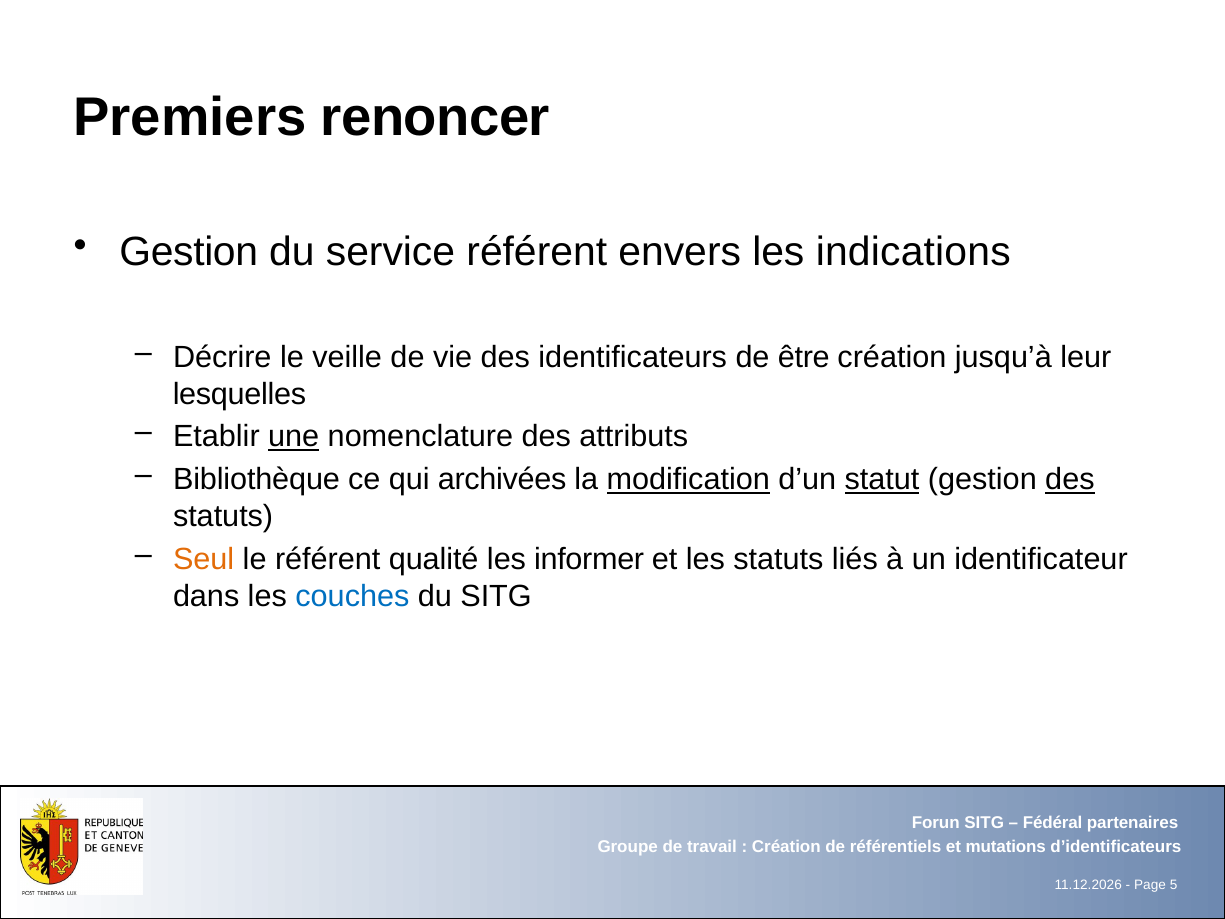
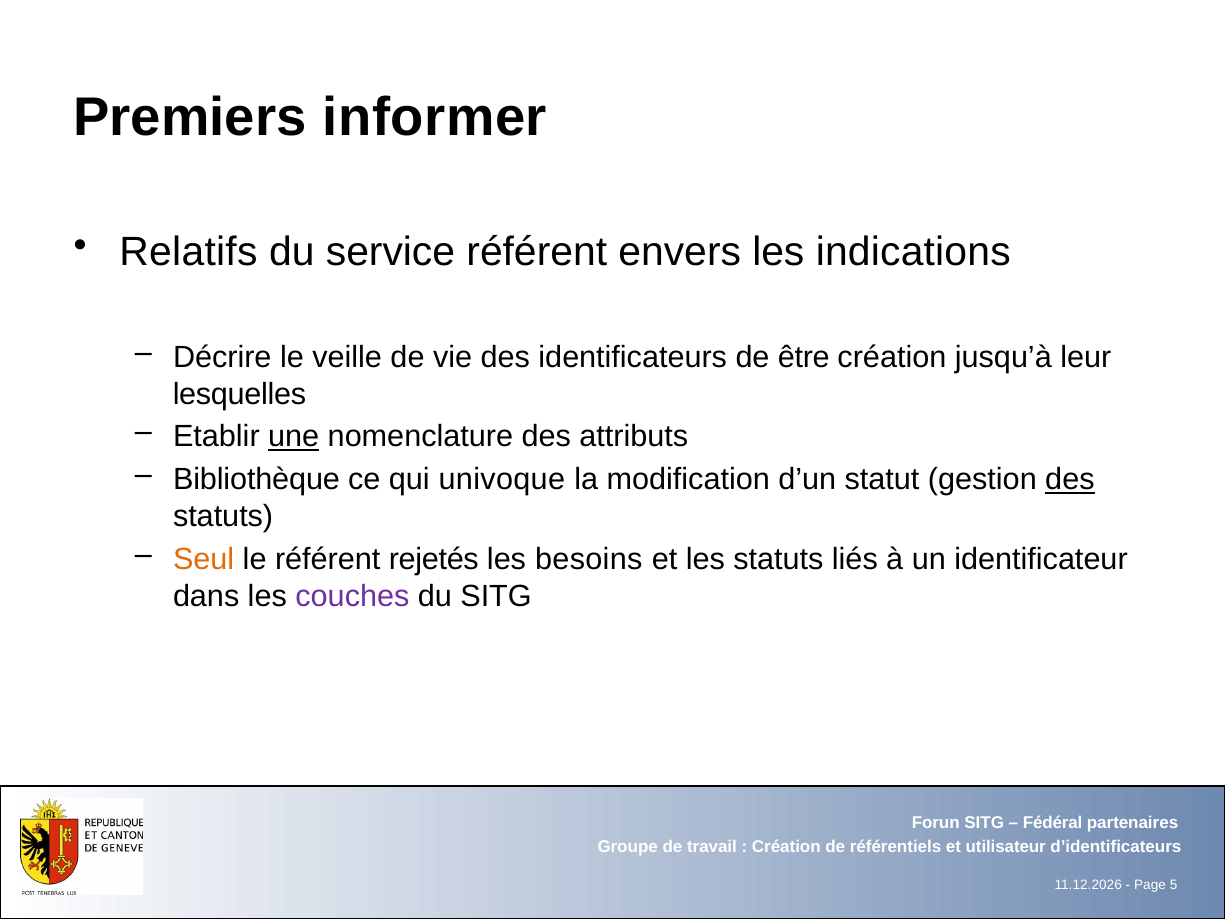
renoncer: renoncer -> informer
Gestion at (189, 252): Gestion -> Relatifs
archivées: archivées -> univoque
modification underline: present -> none
statut underline: present -> none
qualité: qualité -> rejetés
informer: informer -> besoins
couches colour: blue -> purple
mutations: mutations -> utilisateur
